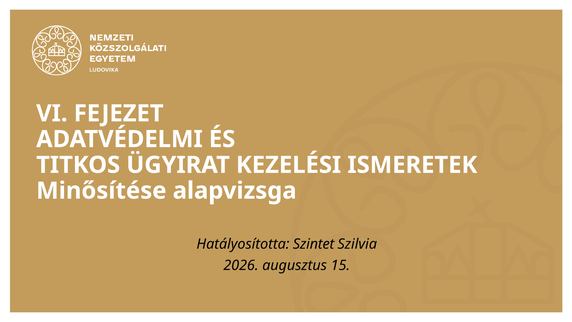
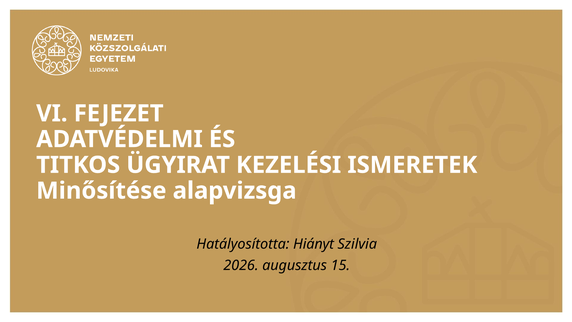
Szintet: Szintet -> Hiányt
